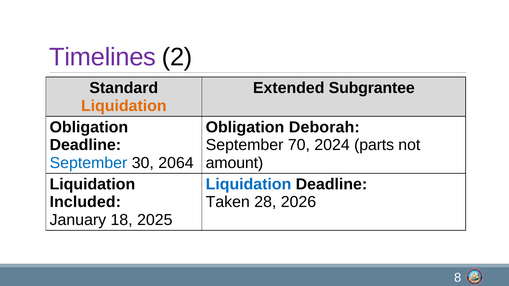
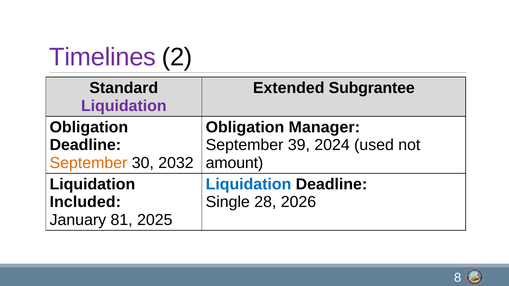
Liquidation at (124, 106) colour: orange -> purple
Deborah: Deborah -> Manager
70: 70 -> 39
parts: parts -> used
September at (88, 163) colour: blue -> orange
2064: 2064 -> 2032
Taken: Taken -> Single
18: 18 -> 81
